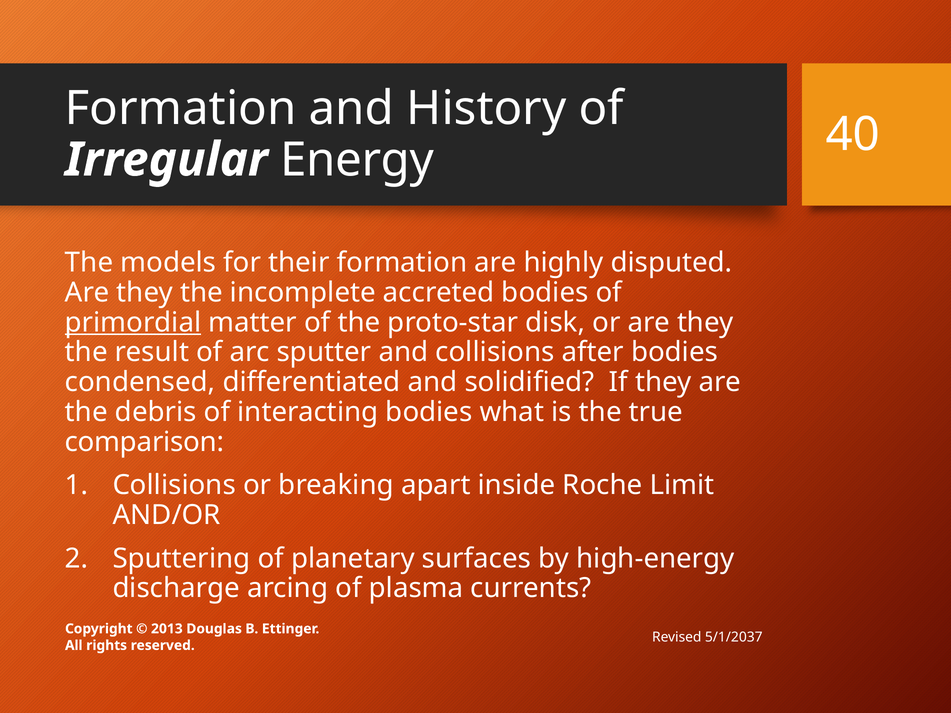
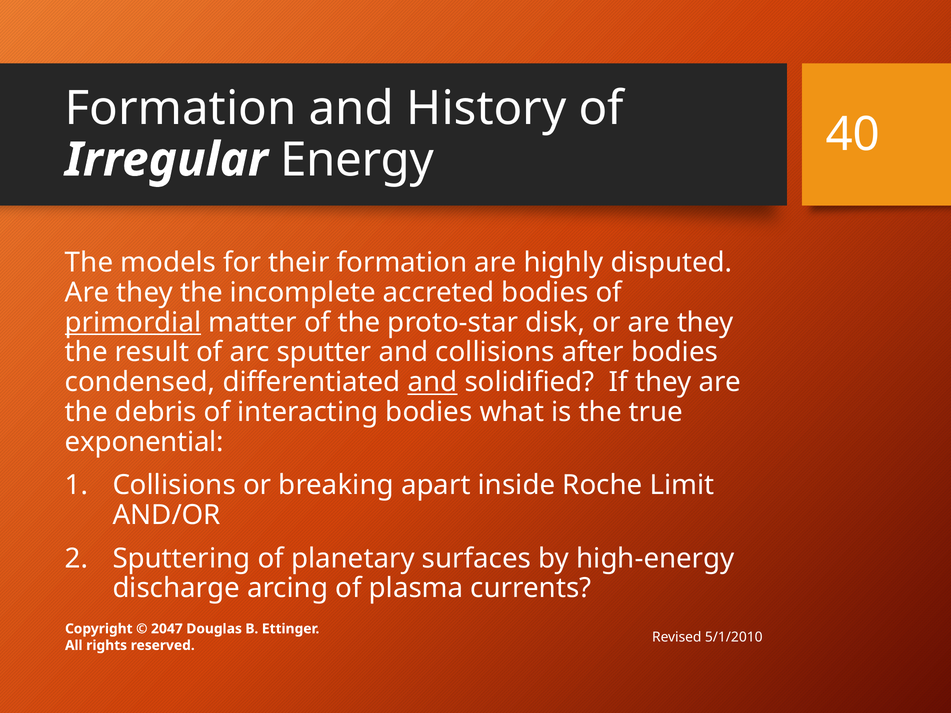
and at (433, 382) underline: none -> present
comparison: comparison -> exponential
2013: 2013 -> 2047
5/1/2037: 5/1/2037 -> 5/1/2010
